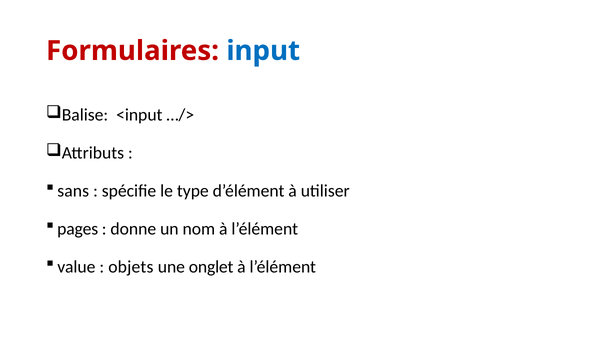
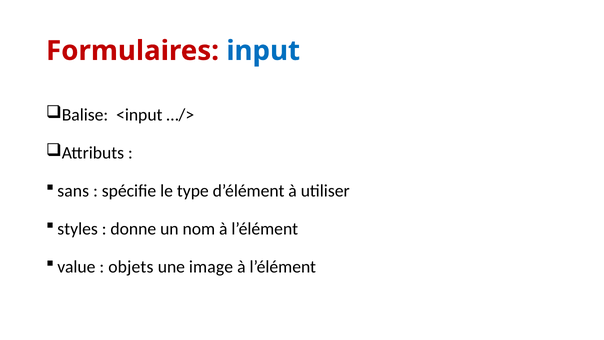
pages: pages -> styles
onglet: onglet -> image
